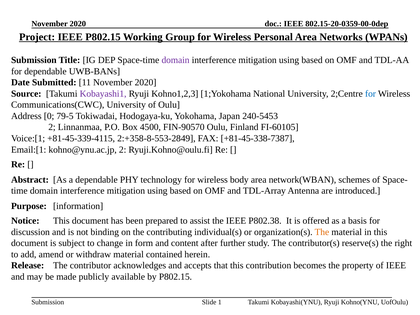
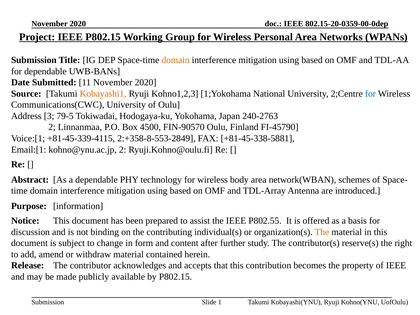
domain at (176, 60) colour: purple -> orange
Kobayashi1 colour: purple -> orange
0: 0 -> 3
240-5453: 240-5453 -> 240-2763
FI-60105: FI-60105 -> FI-45790
+81-45-338-7387: +81-45-338-7387 -> +81-45-338-5881
P802.38: P802.38 -> P802.55
